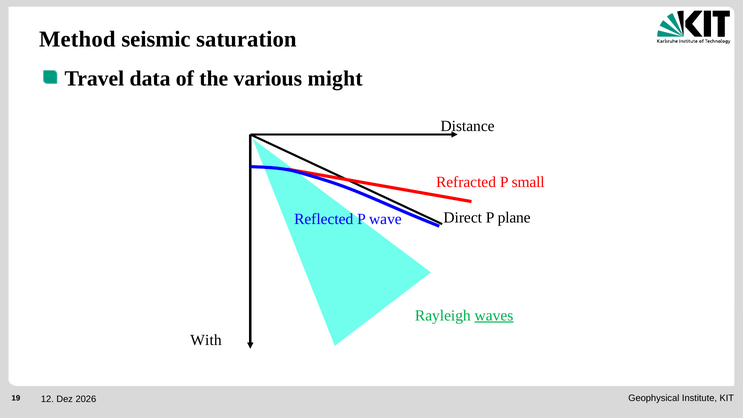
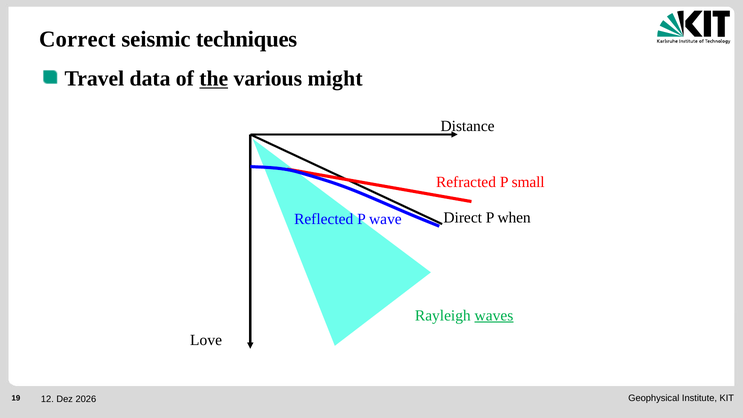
Method: Method -> Correct
saturation: saturation -> techniques
the underline: none -> present
plane: plane -> when
With: With -> Love
